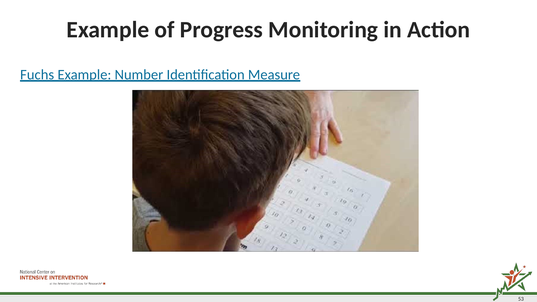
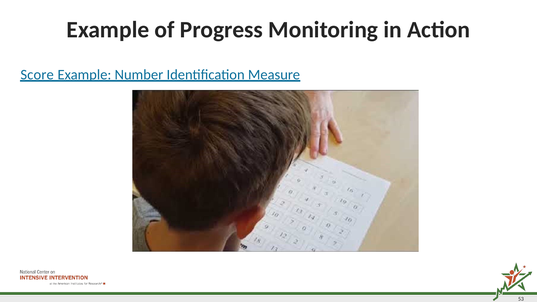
Fuchs: Fuchs -> Score
